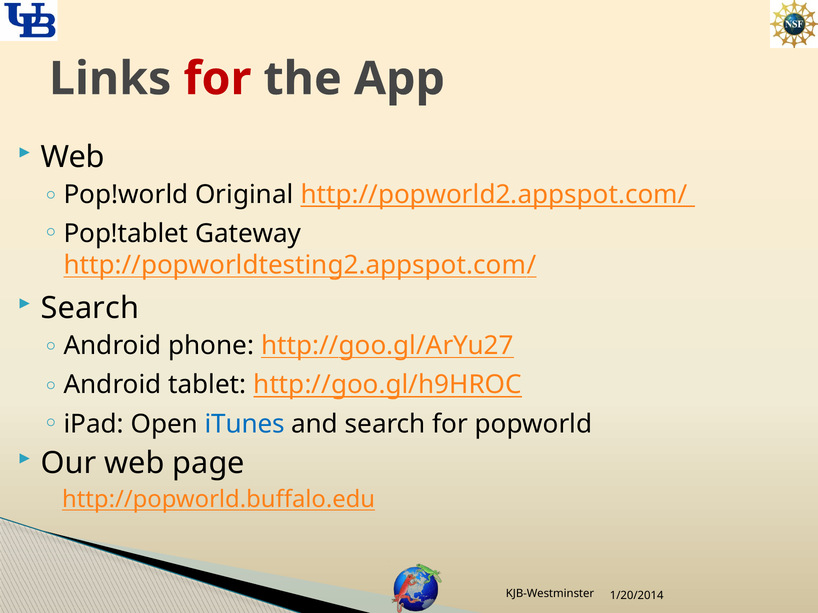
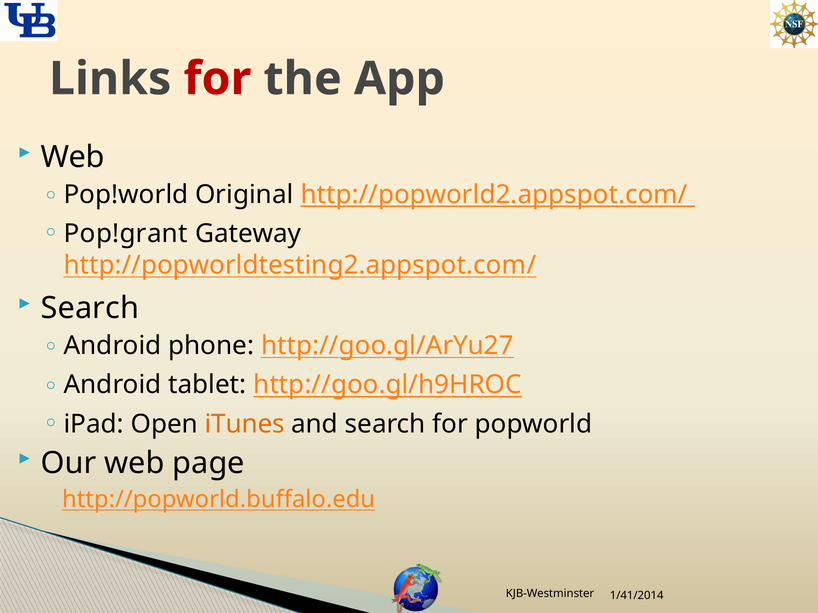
Pop!tablet: Pop!tablet -> Pop!grant
iTunes colour: blue -> orange
1/20/2014: 1/20/2014 -> 1/41/2014
